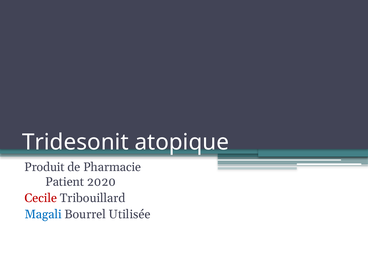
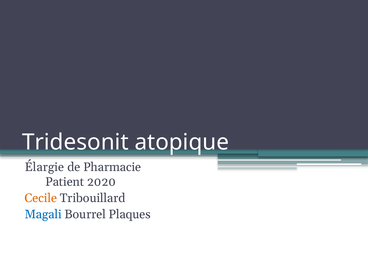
Produit: Produit -> Élargie
Cecile colour: red -> orange
Utilisée: Utilisée -> Plaques
